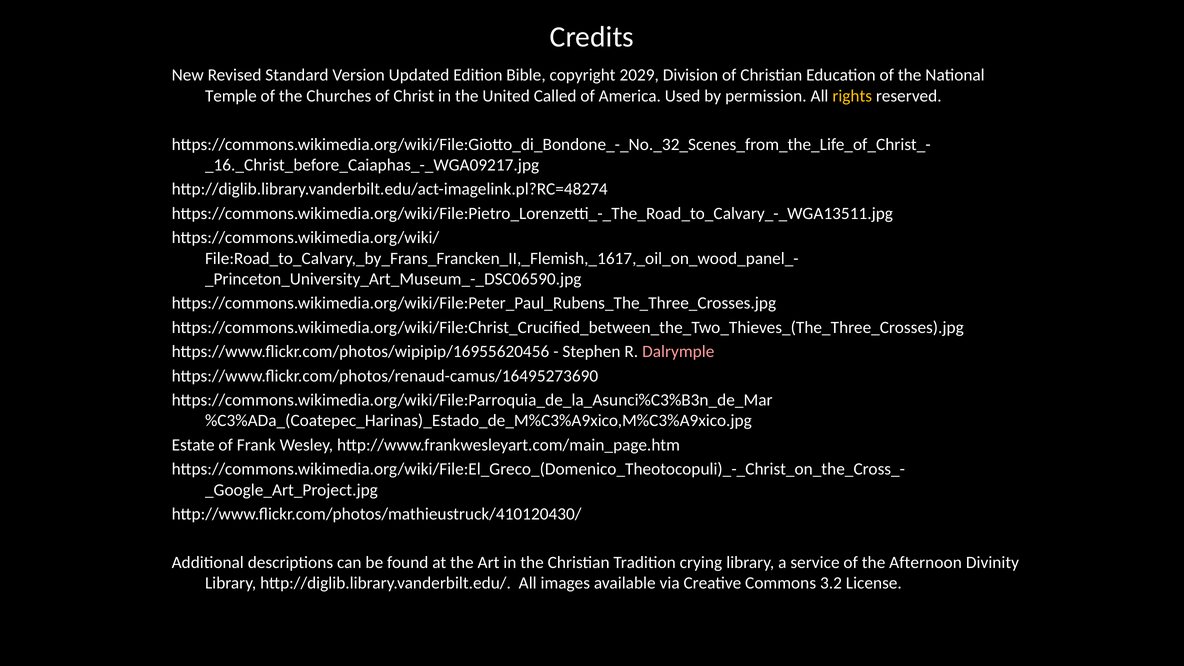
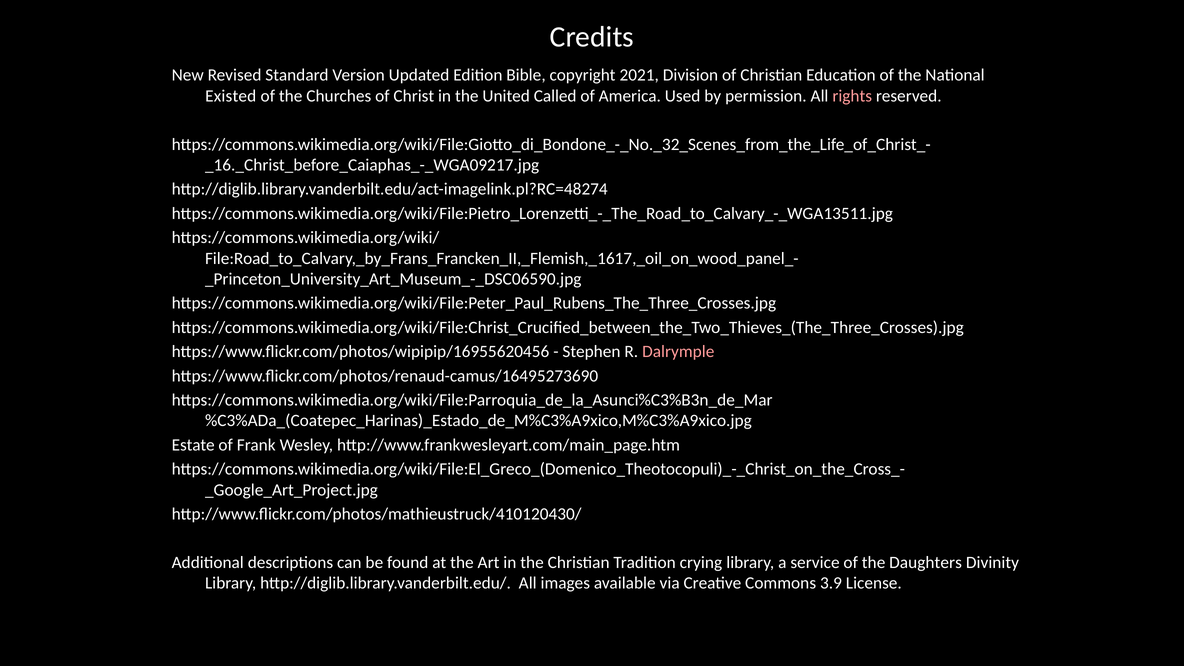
2029: 2029 -> 2021
Temple: Temple -> Existed
rights colour: yellow -> pink
Afternoon: Afternoon -> Daughters
3.2: 3.2 -> 3.9
